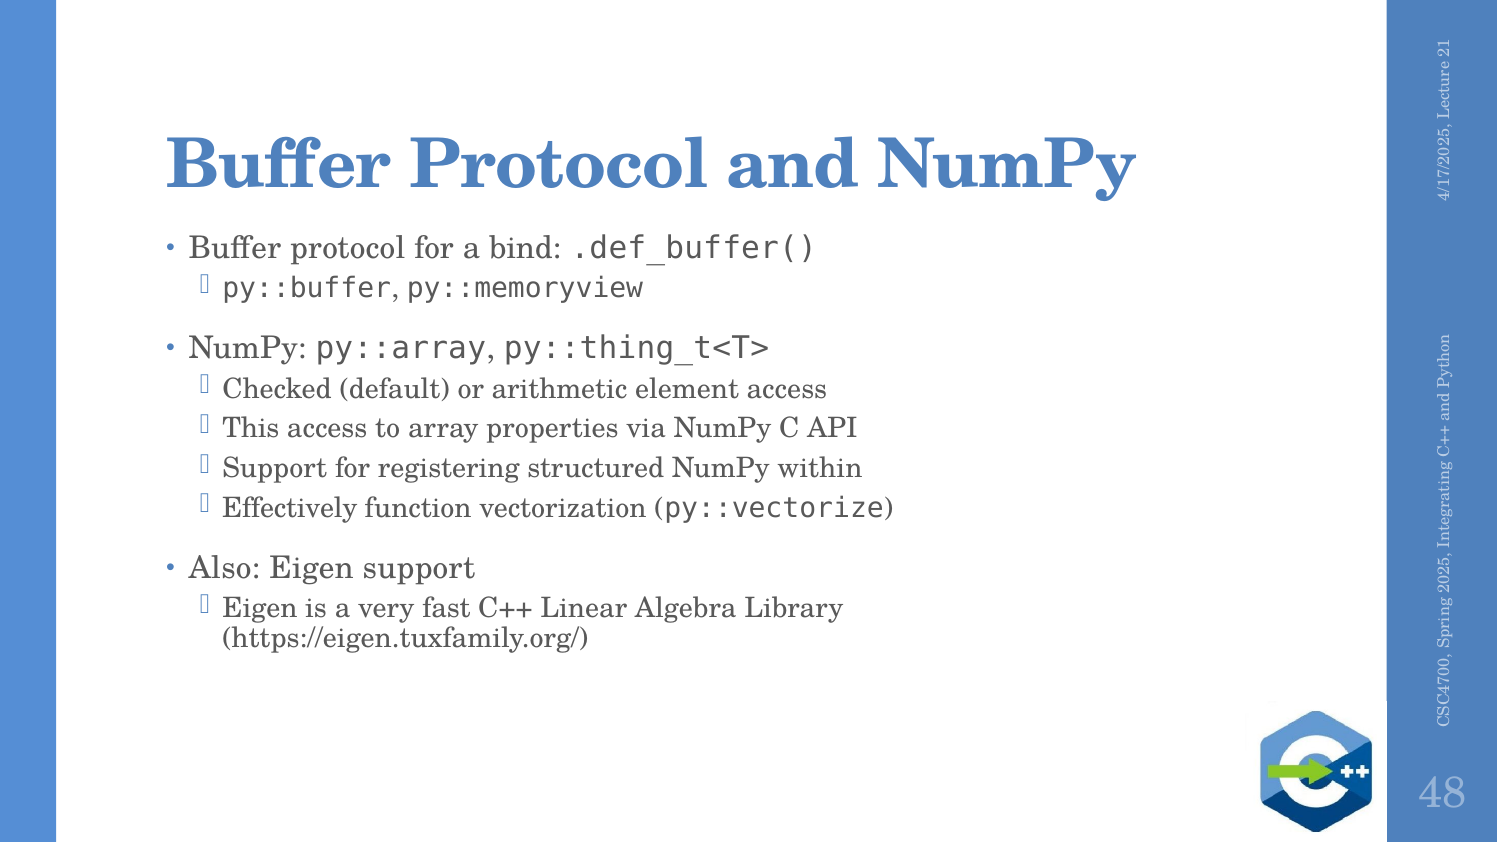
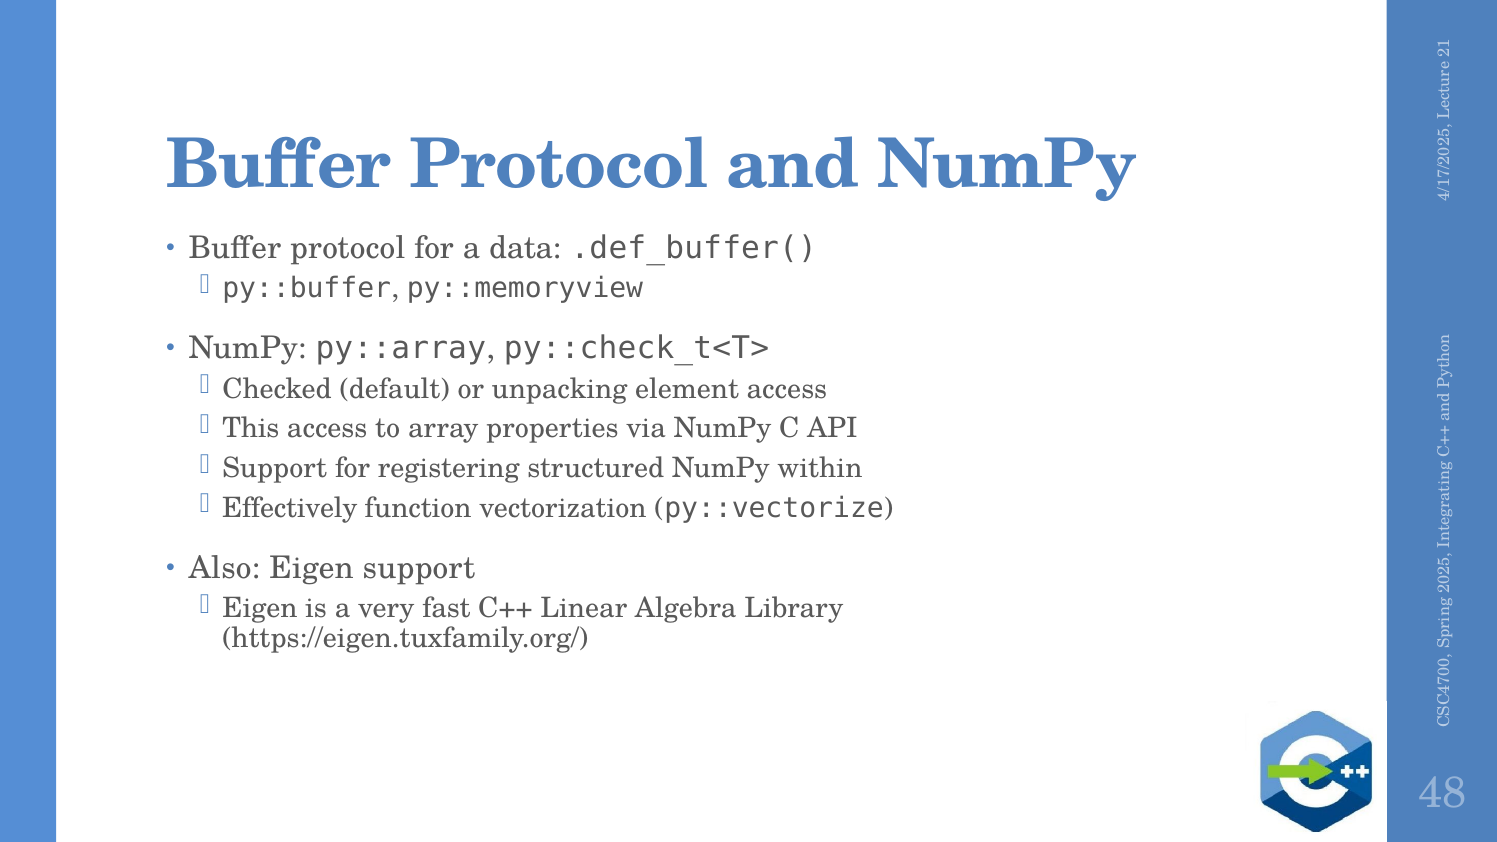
bind: bind -> data
py::thing_t<T>: py::thing_t<T> -> py::check_t<T>
arithmetic: arithmetic -> unpacking
